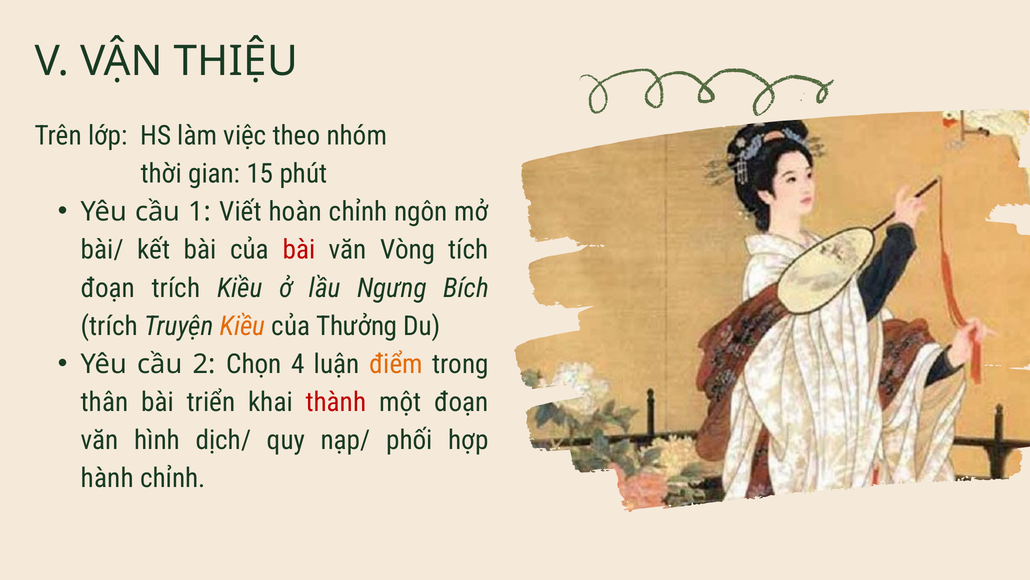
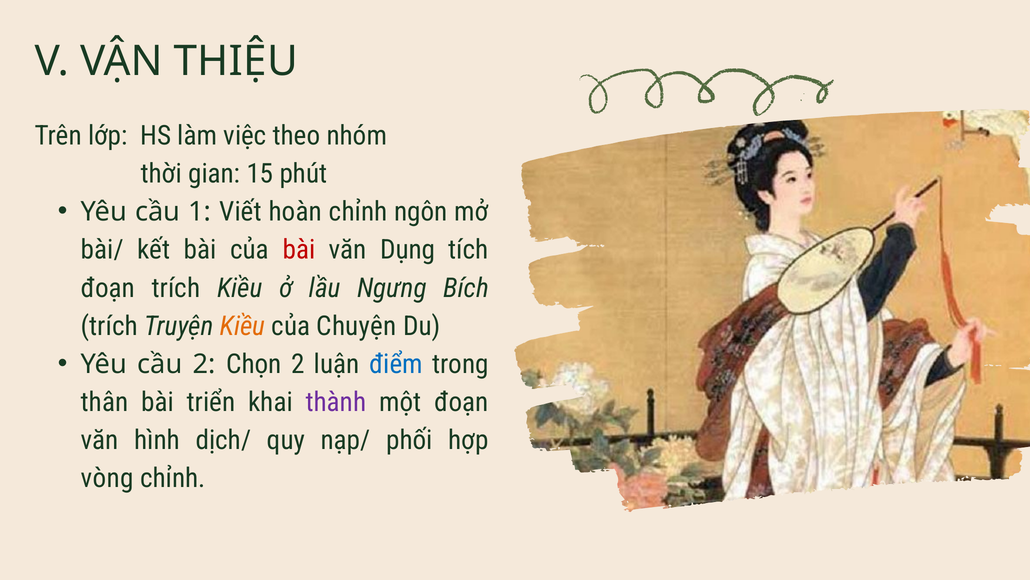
Vòng: Vòng -> Dụng
Thưởng: Thưởng -> Chuyện
Chọn 4: 4 -> 2
điểm colour: orange -> blue
thành colour: red -> purple
hành: hành -> vòng
